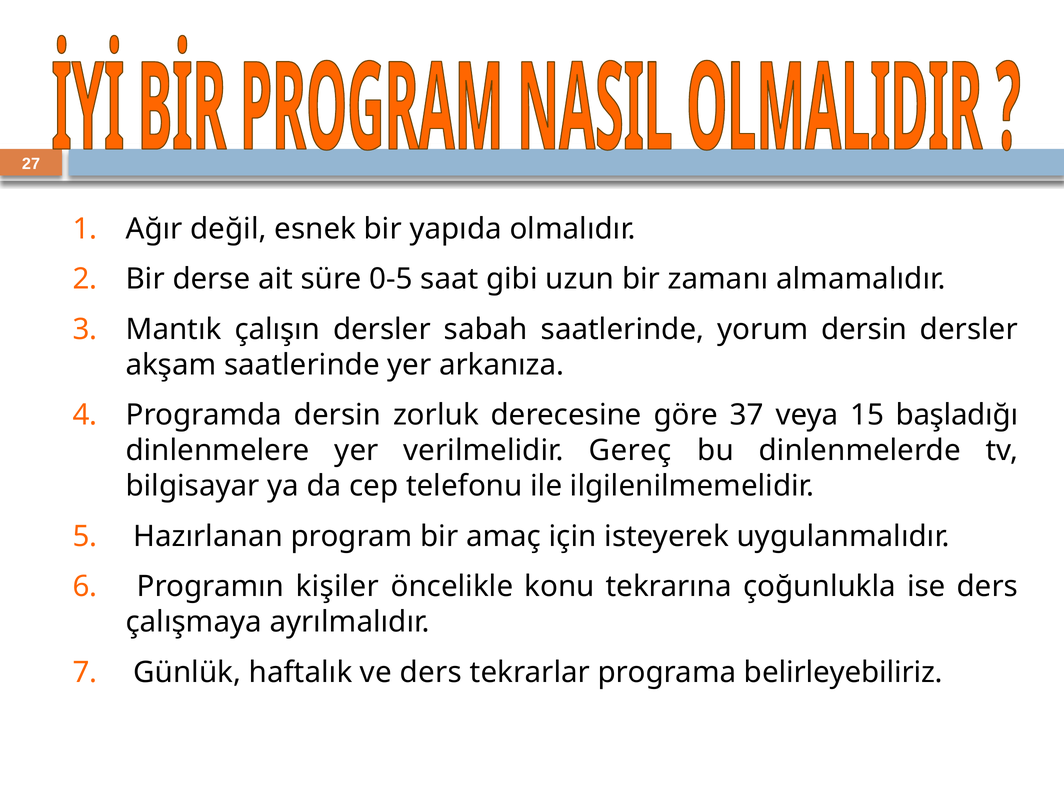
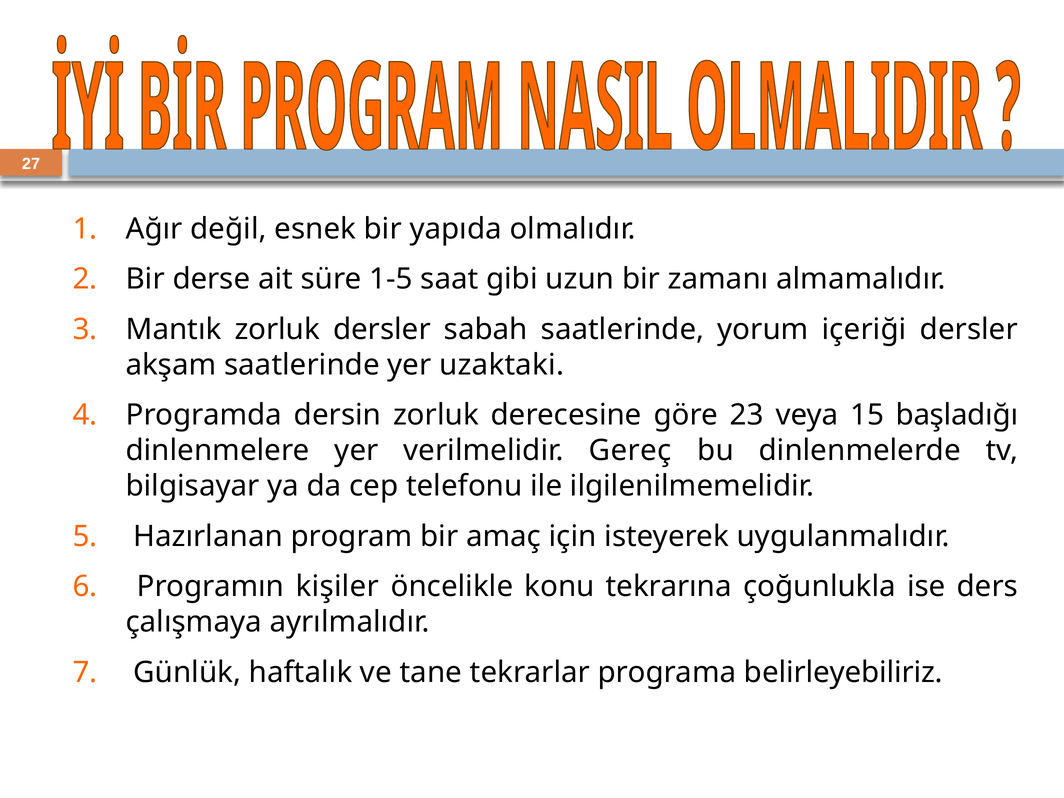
0-5: 0-5 -> 1-5
Mantık çalışın: çalışın -> zorluk
yorum dersin: dersin -> içeriği
arkanıza: arkanıza -> uzaktaki
37: 37 -> 23
ve ders: ders -> tane
